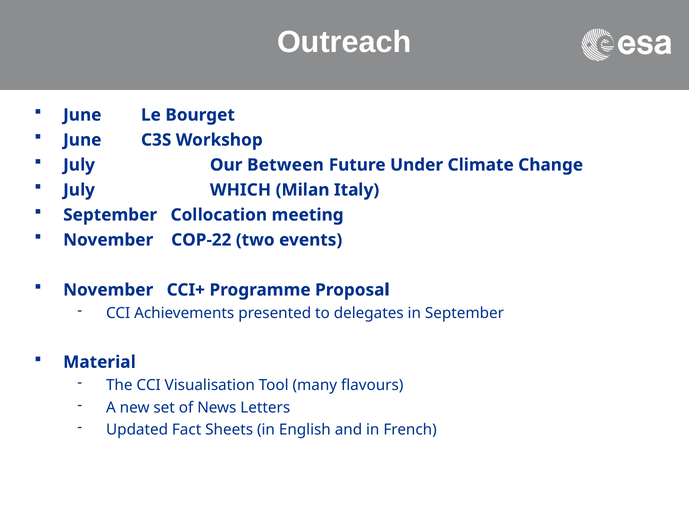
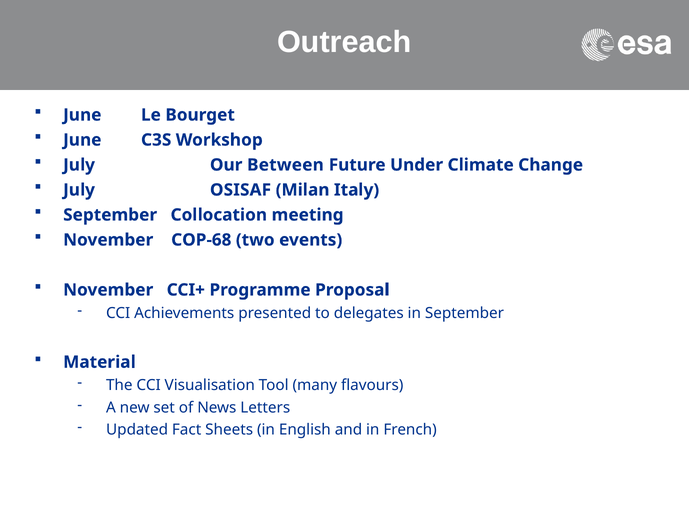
WHICH: WHICH -> OSISAF
COP-22: COP-22 -> COP-68
